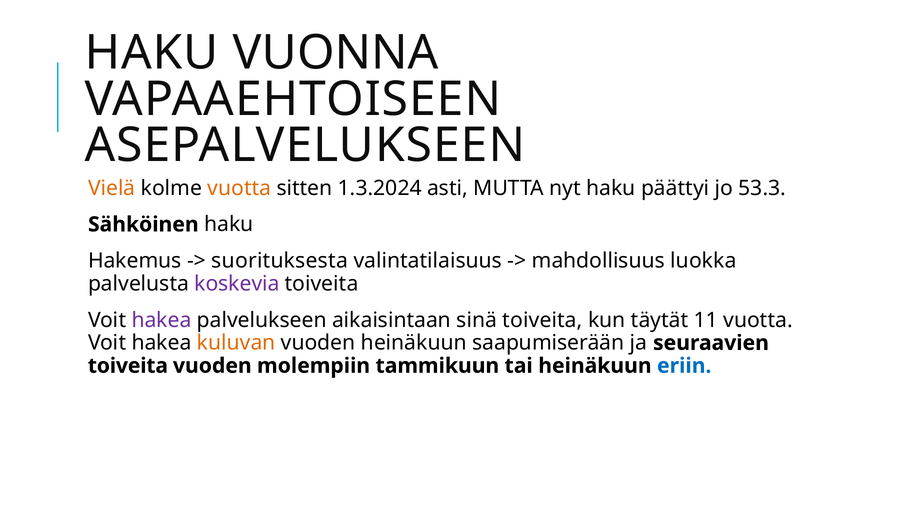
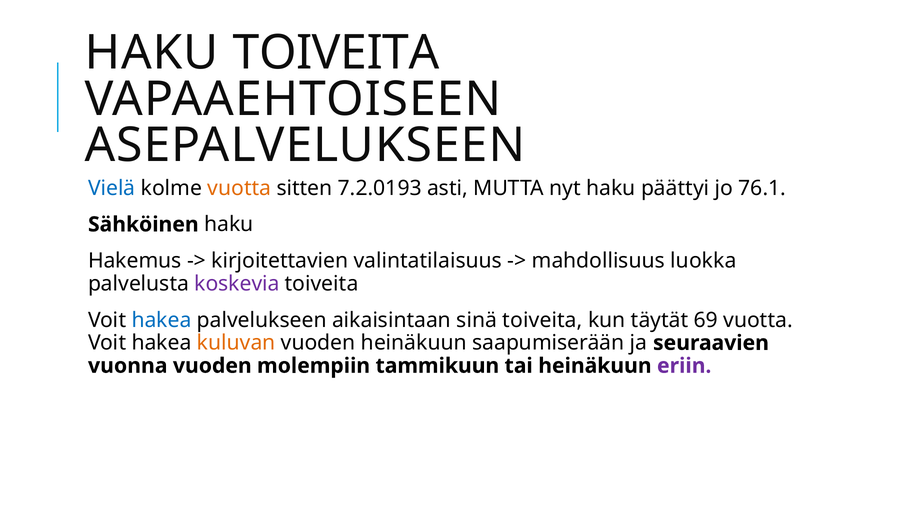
HAKU VUONNA: VUONNA -> TOIVEITA
Vielä colour: orange -> blue
1.3.2024: 1.3.2024 -> 7.2.0193
53.3: 53.3 -> 76.1
suorituksesta: suorituksesta -> kirjoitettavien
hakea at (162, 320) colour: purple -> blue
11: 11 -> 69
toiveita at (128, 366): toiveita -> vuonna
eriin colour: blue -> purple
